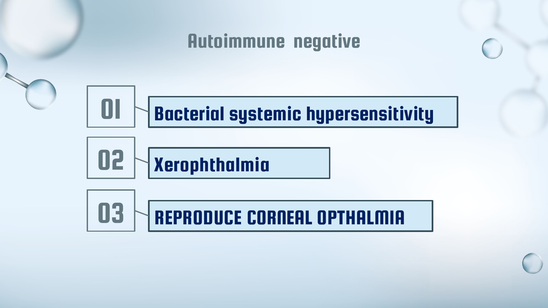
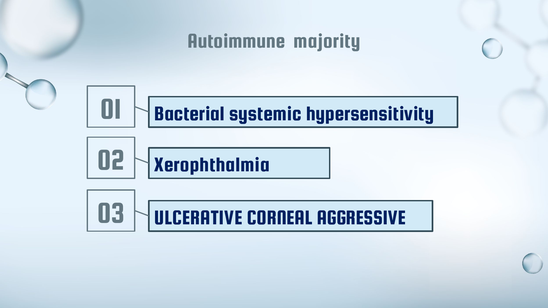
negative: negative -> majority
REPRODUCE: REPRODUCE -> ULCERATIVE
OPTHALMIA: OPTHALMIA -> AGGRESSIVE
